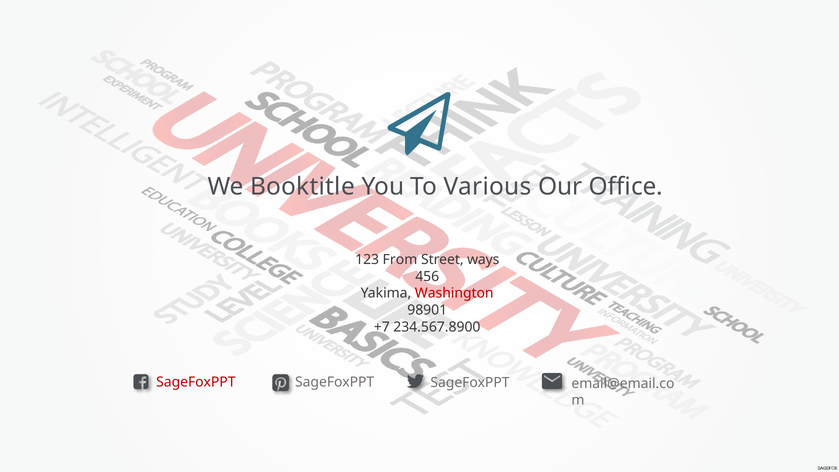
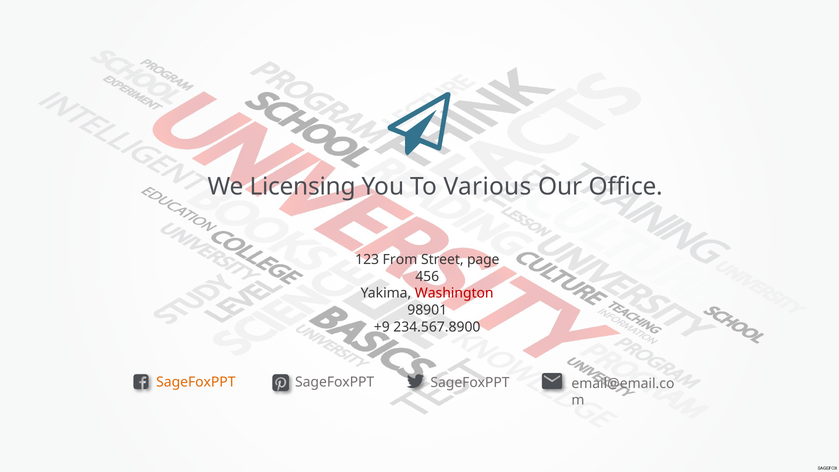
Booktitle: Booktitle -> Licensing
ways: ways -> page
+7: +7 -> +9
SageFoxPPT at (196, 382) colour: red -> orange
